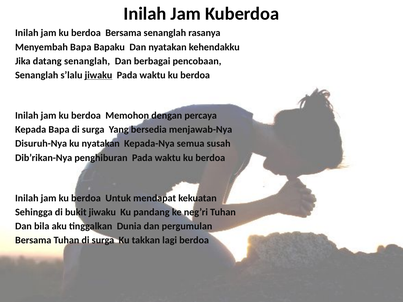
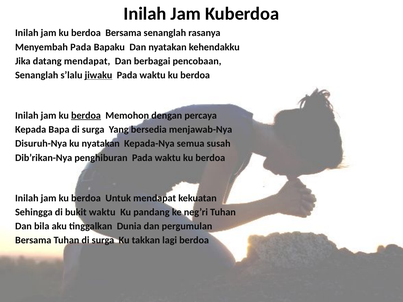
Menyembah Bapa: Bapa -> Pada
datang senanglah: senanglah -> mendapat
berdoa at (86, 116) underline: none -> present
bukit jiwaku: jiwaku -> waktu
